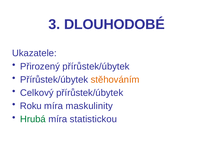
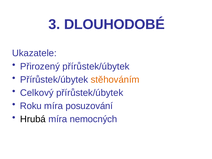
maskulinity: maskulinity -> posuzování
Hrubá colour: green -> black
statistickou: statistickou -> nemocných
